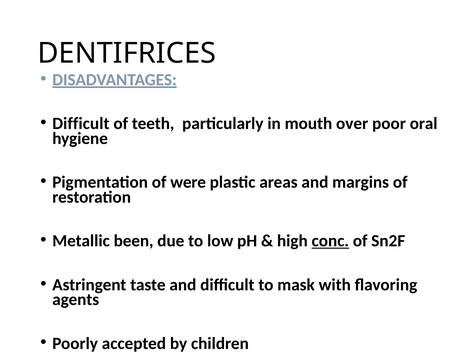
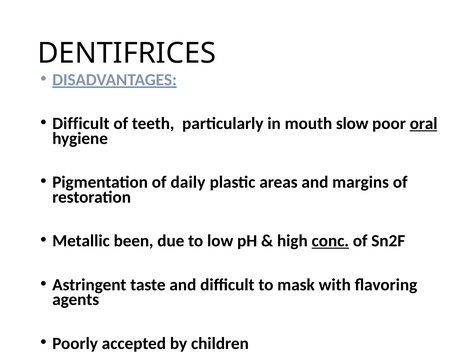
over: over -> slow
oral underline: none -> present
were: were -> daily
